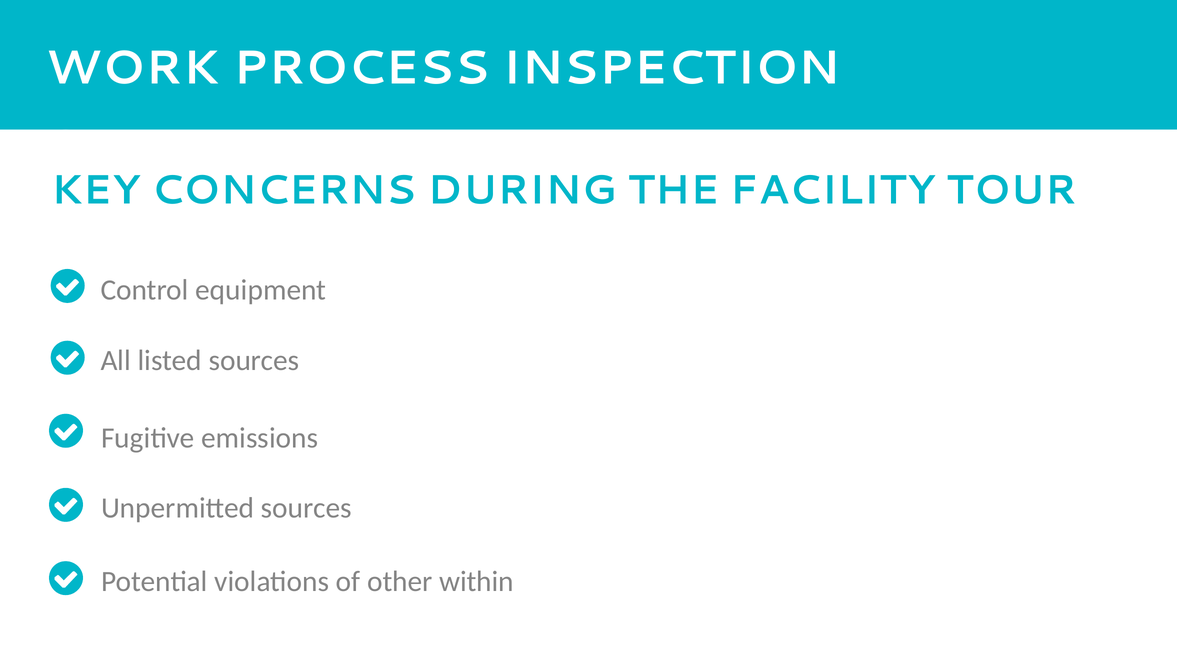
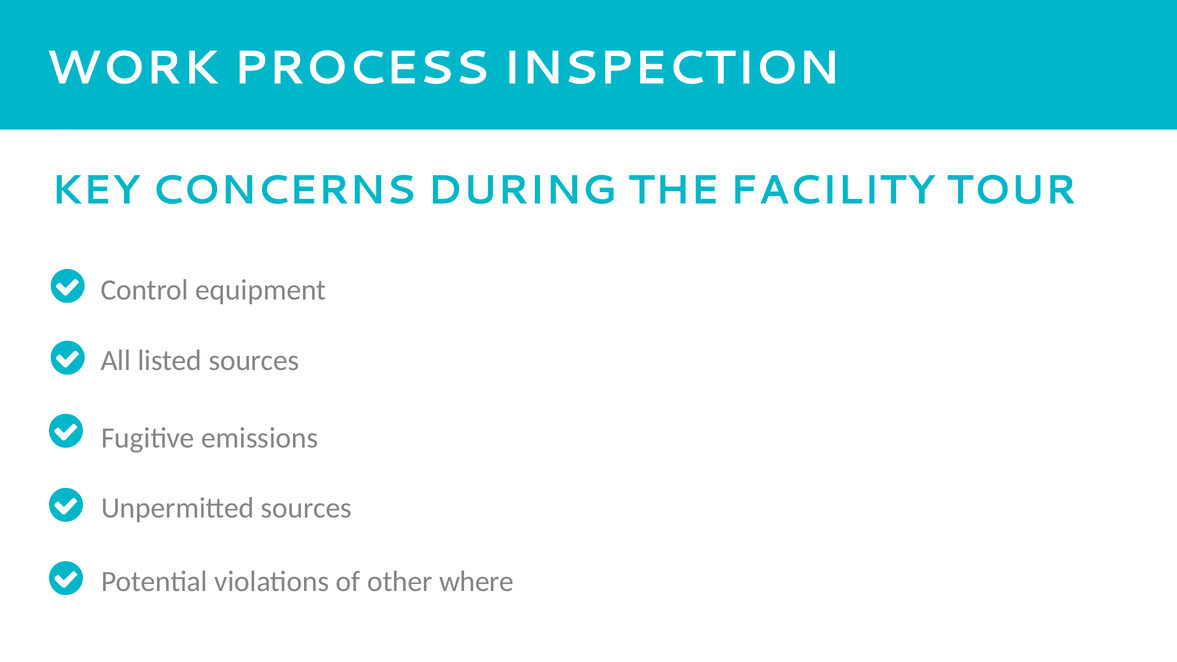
within: within -> where
